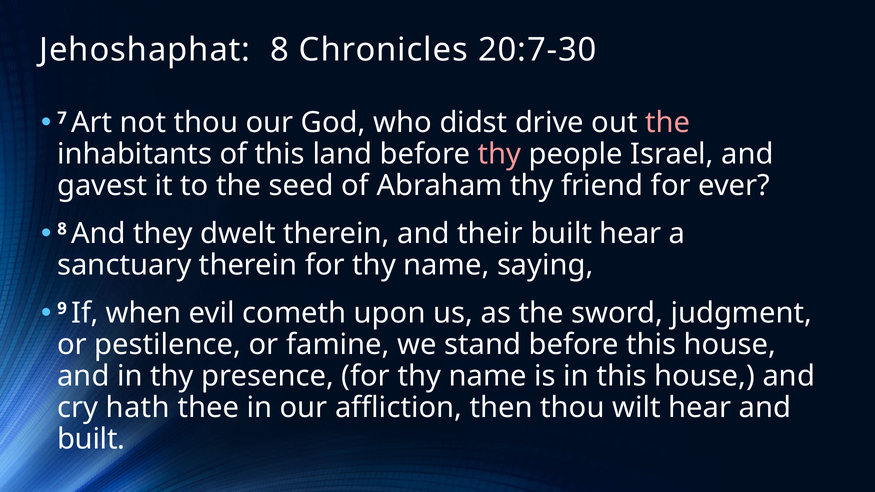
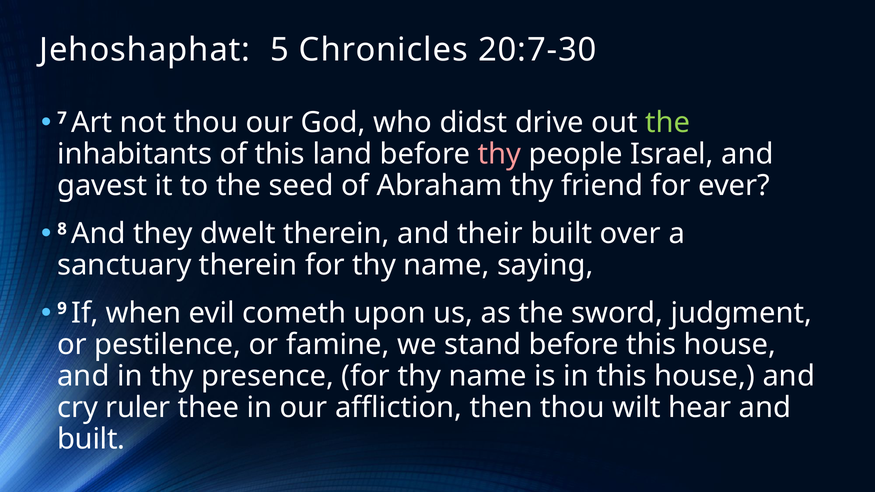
Jehoshaphat 8: 8 -> 5
the at (668, 123) colour: pink -> light green
built hear: hear -> over
hath: hath -> ruler
